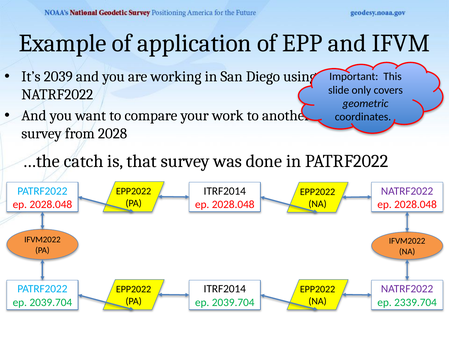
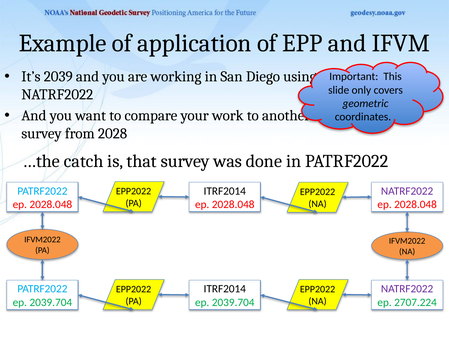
2339.704: 2339.704 -> 2707.224
